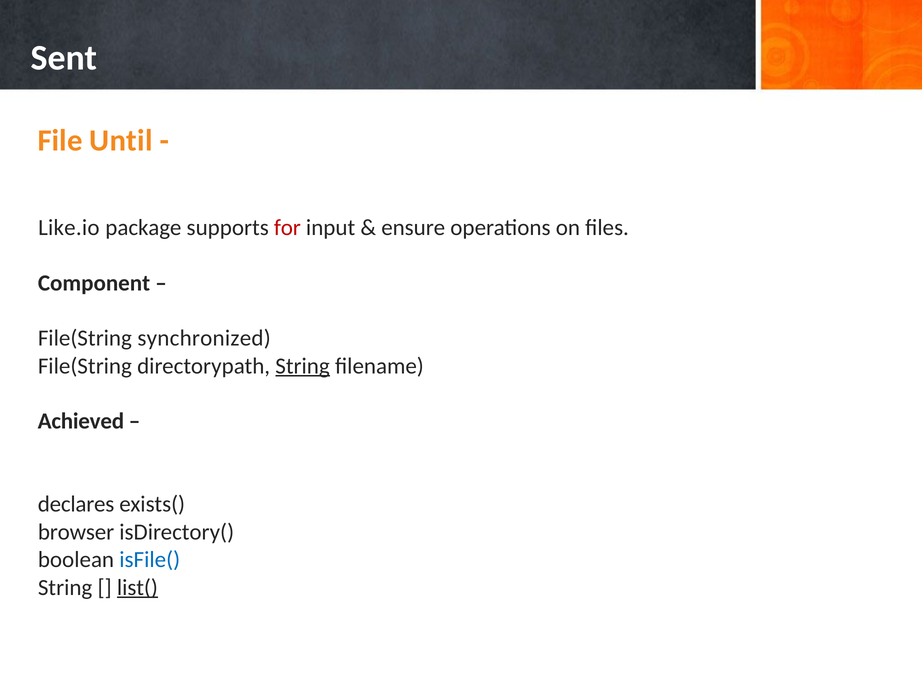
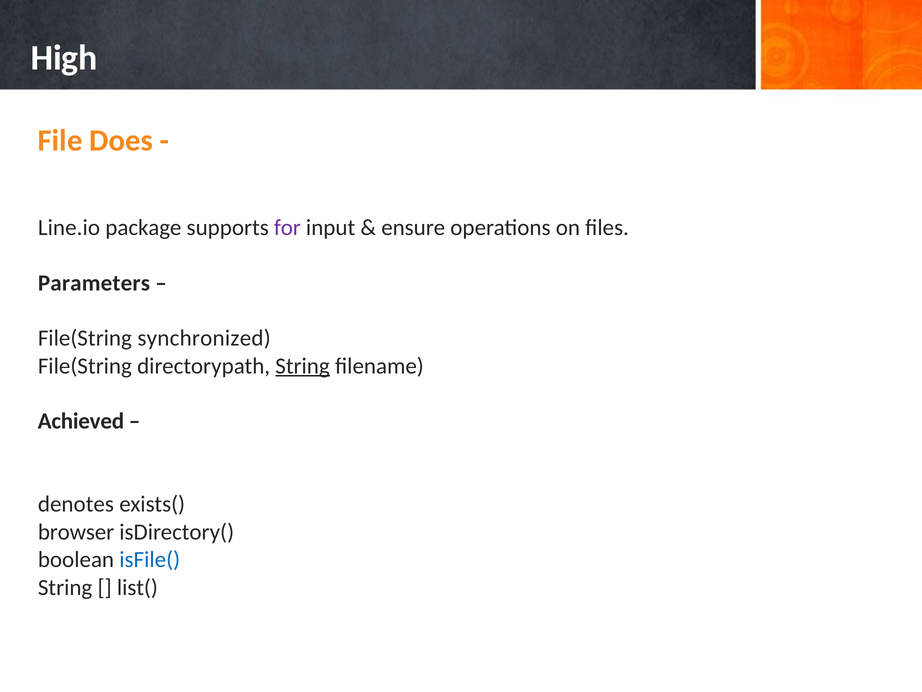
Sent: Sent -> High
Until: Until -> Does
Like.io: Like.io -> Line.io
for colour: red -> purple
Component: Component -> Parameters
declares: declares -> denotes
list( underline: present -> none
